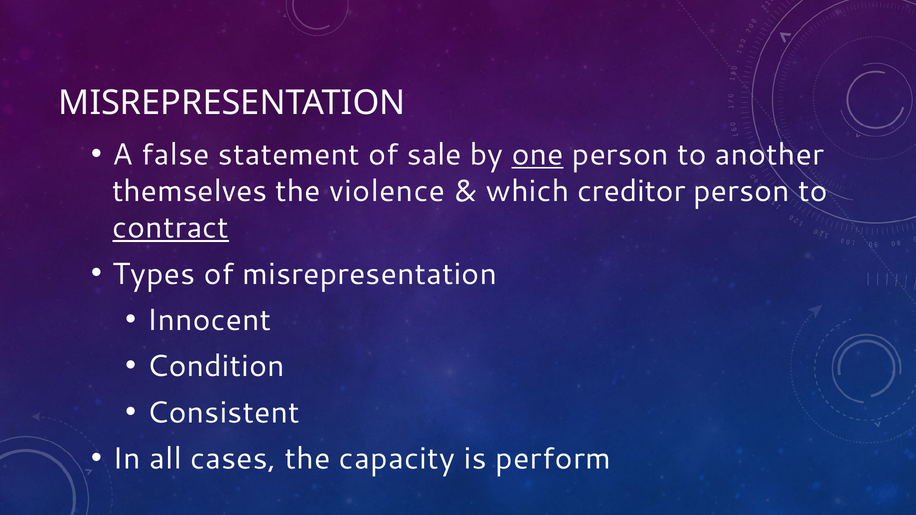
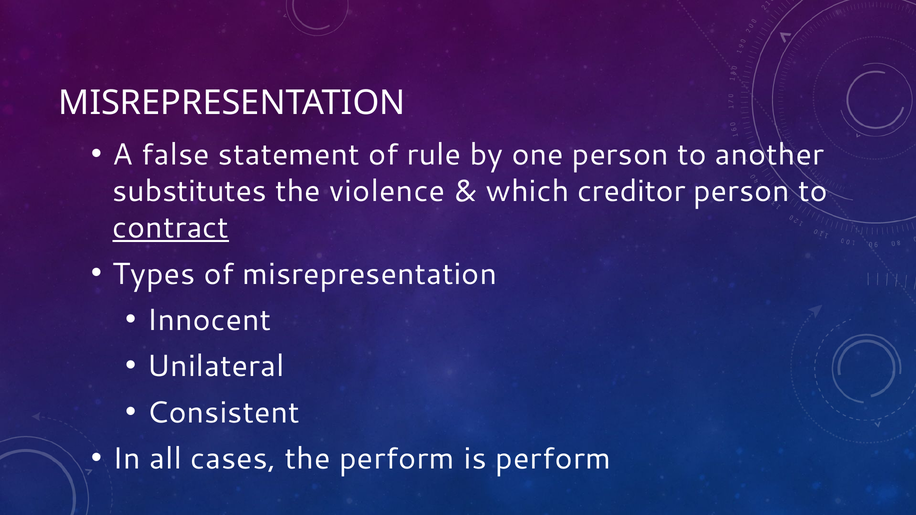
sale: sale -> rule
one underline: present -> none
themselves: themselves -> substitutes
Condition: Condition -> Unilateral
the capacity: capacity -> perform
